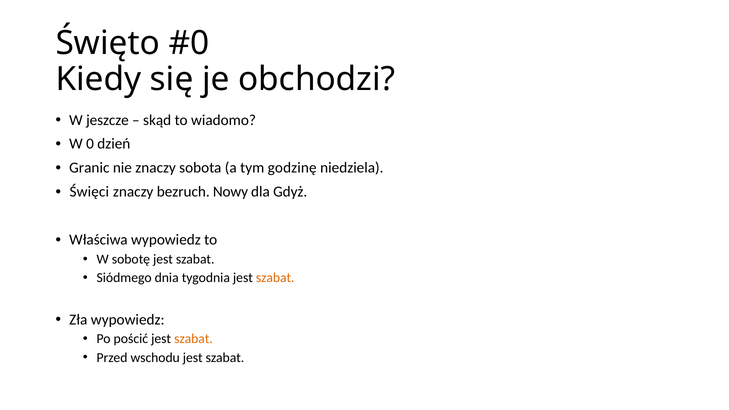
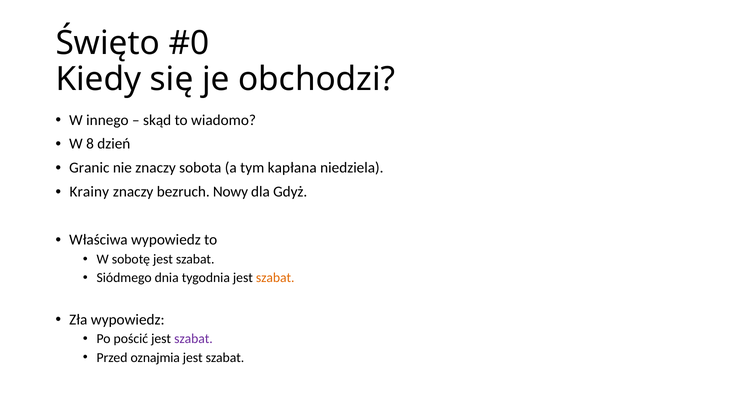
jeszcze: jeszcze -> innego
0: 0 -> 8
godzinę: godzinę -> kapłana
Święci: Święci -> Krainy
szabat at (193, 339) colour: orange -> purple
wschodu: wschodu -> oznajmia
